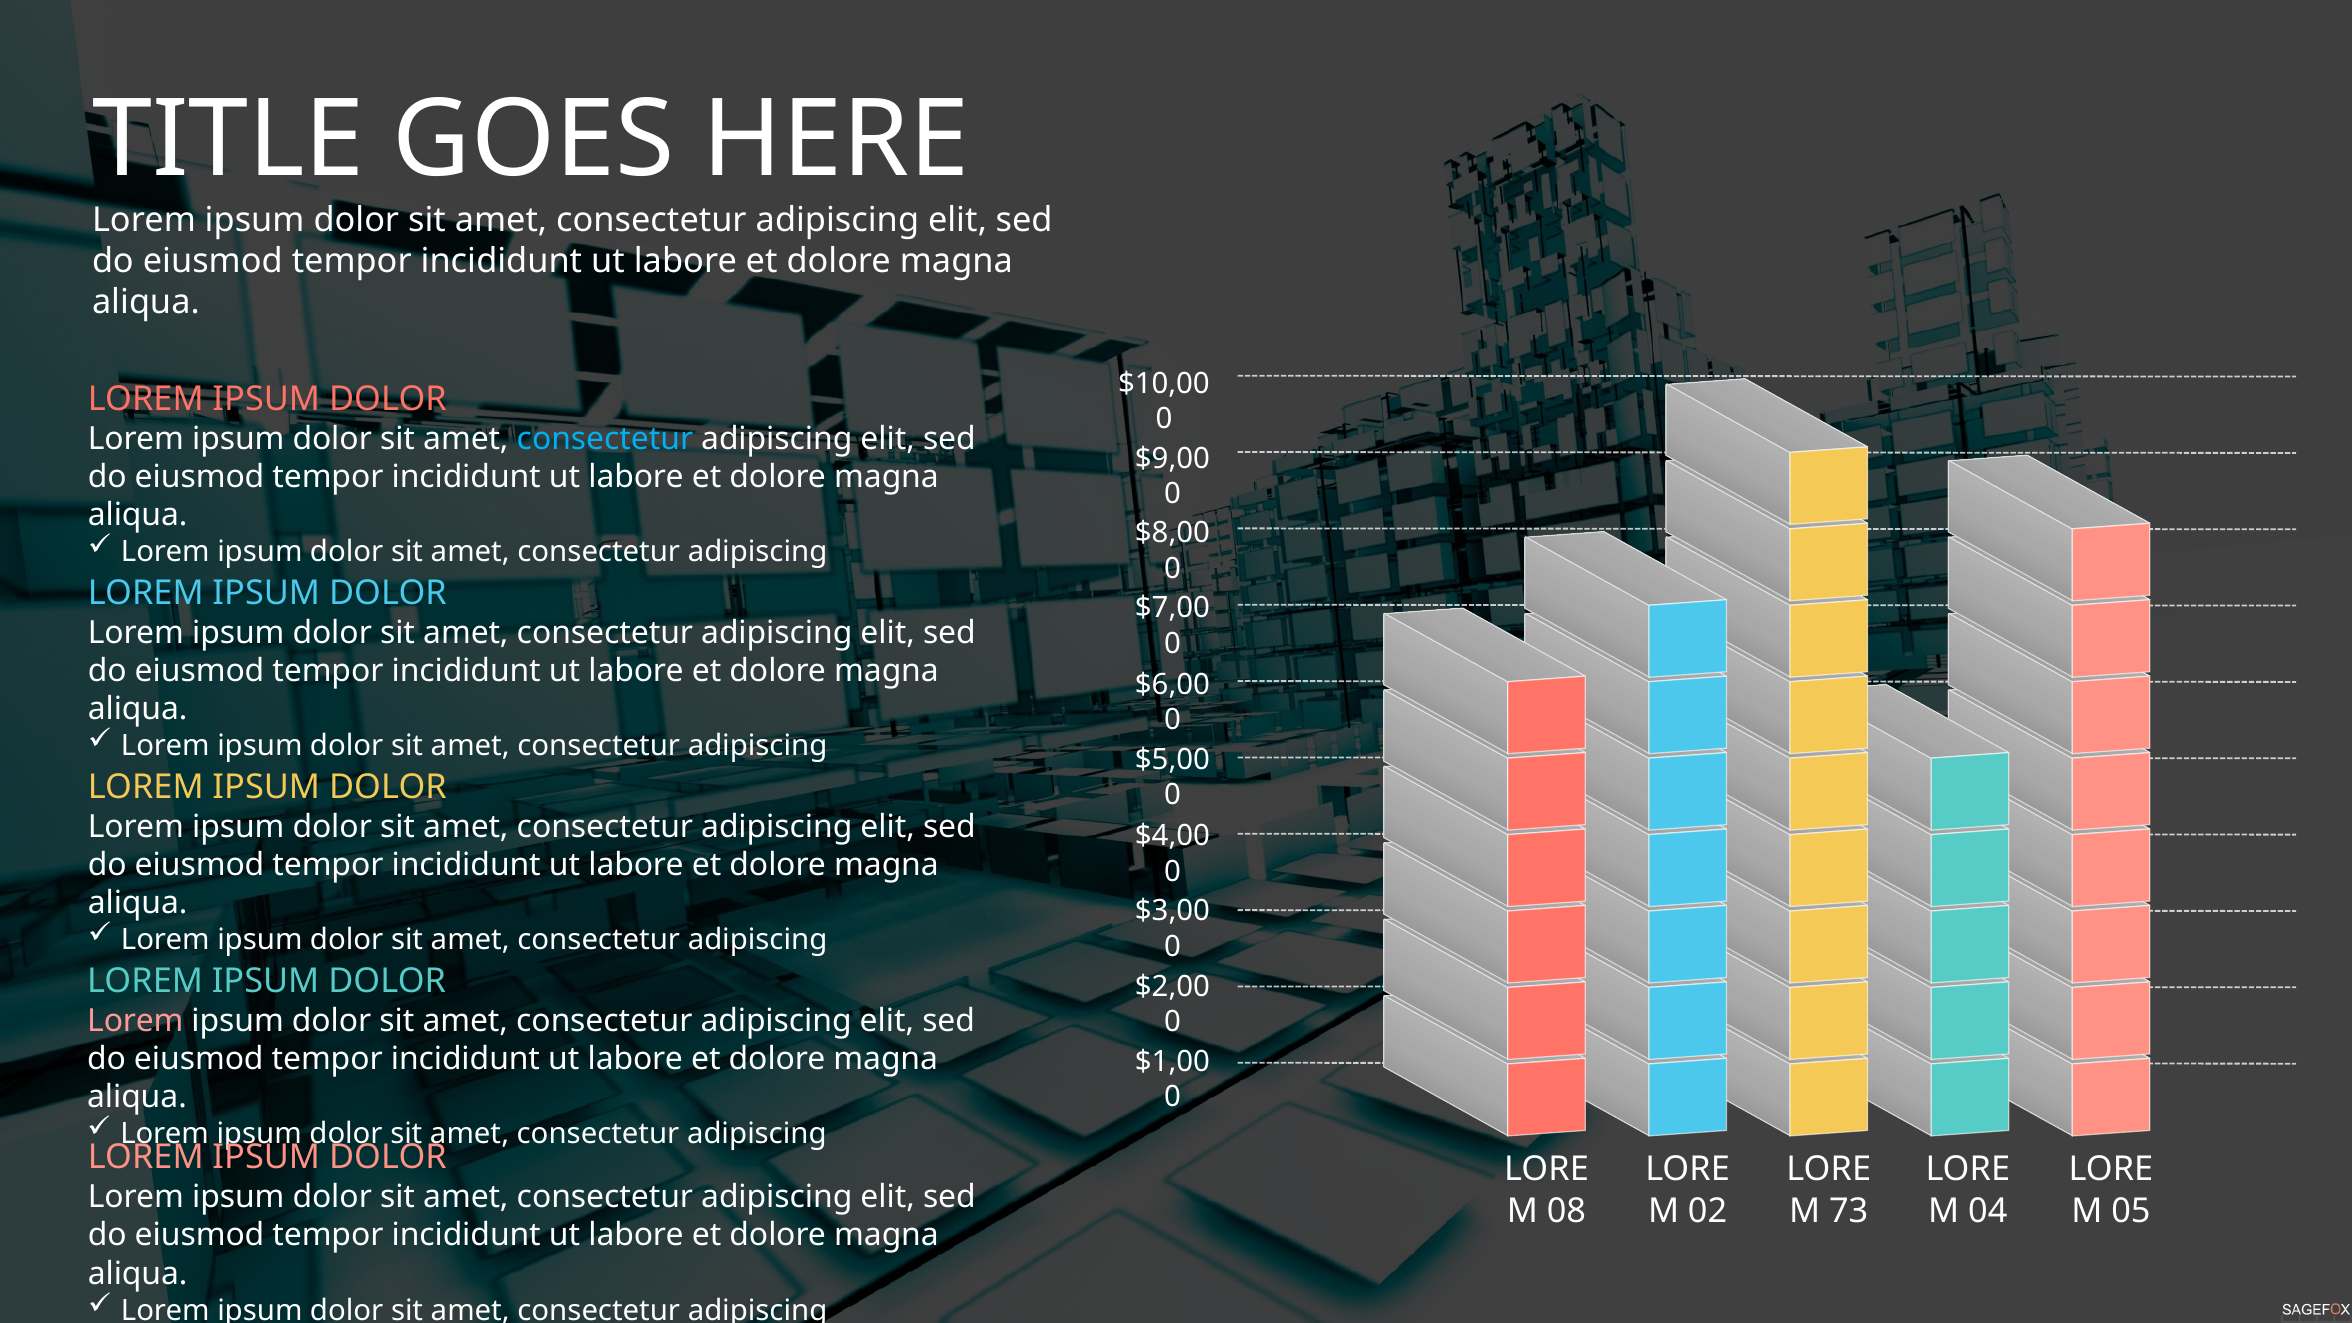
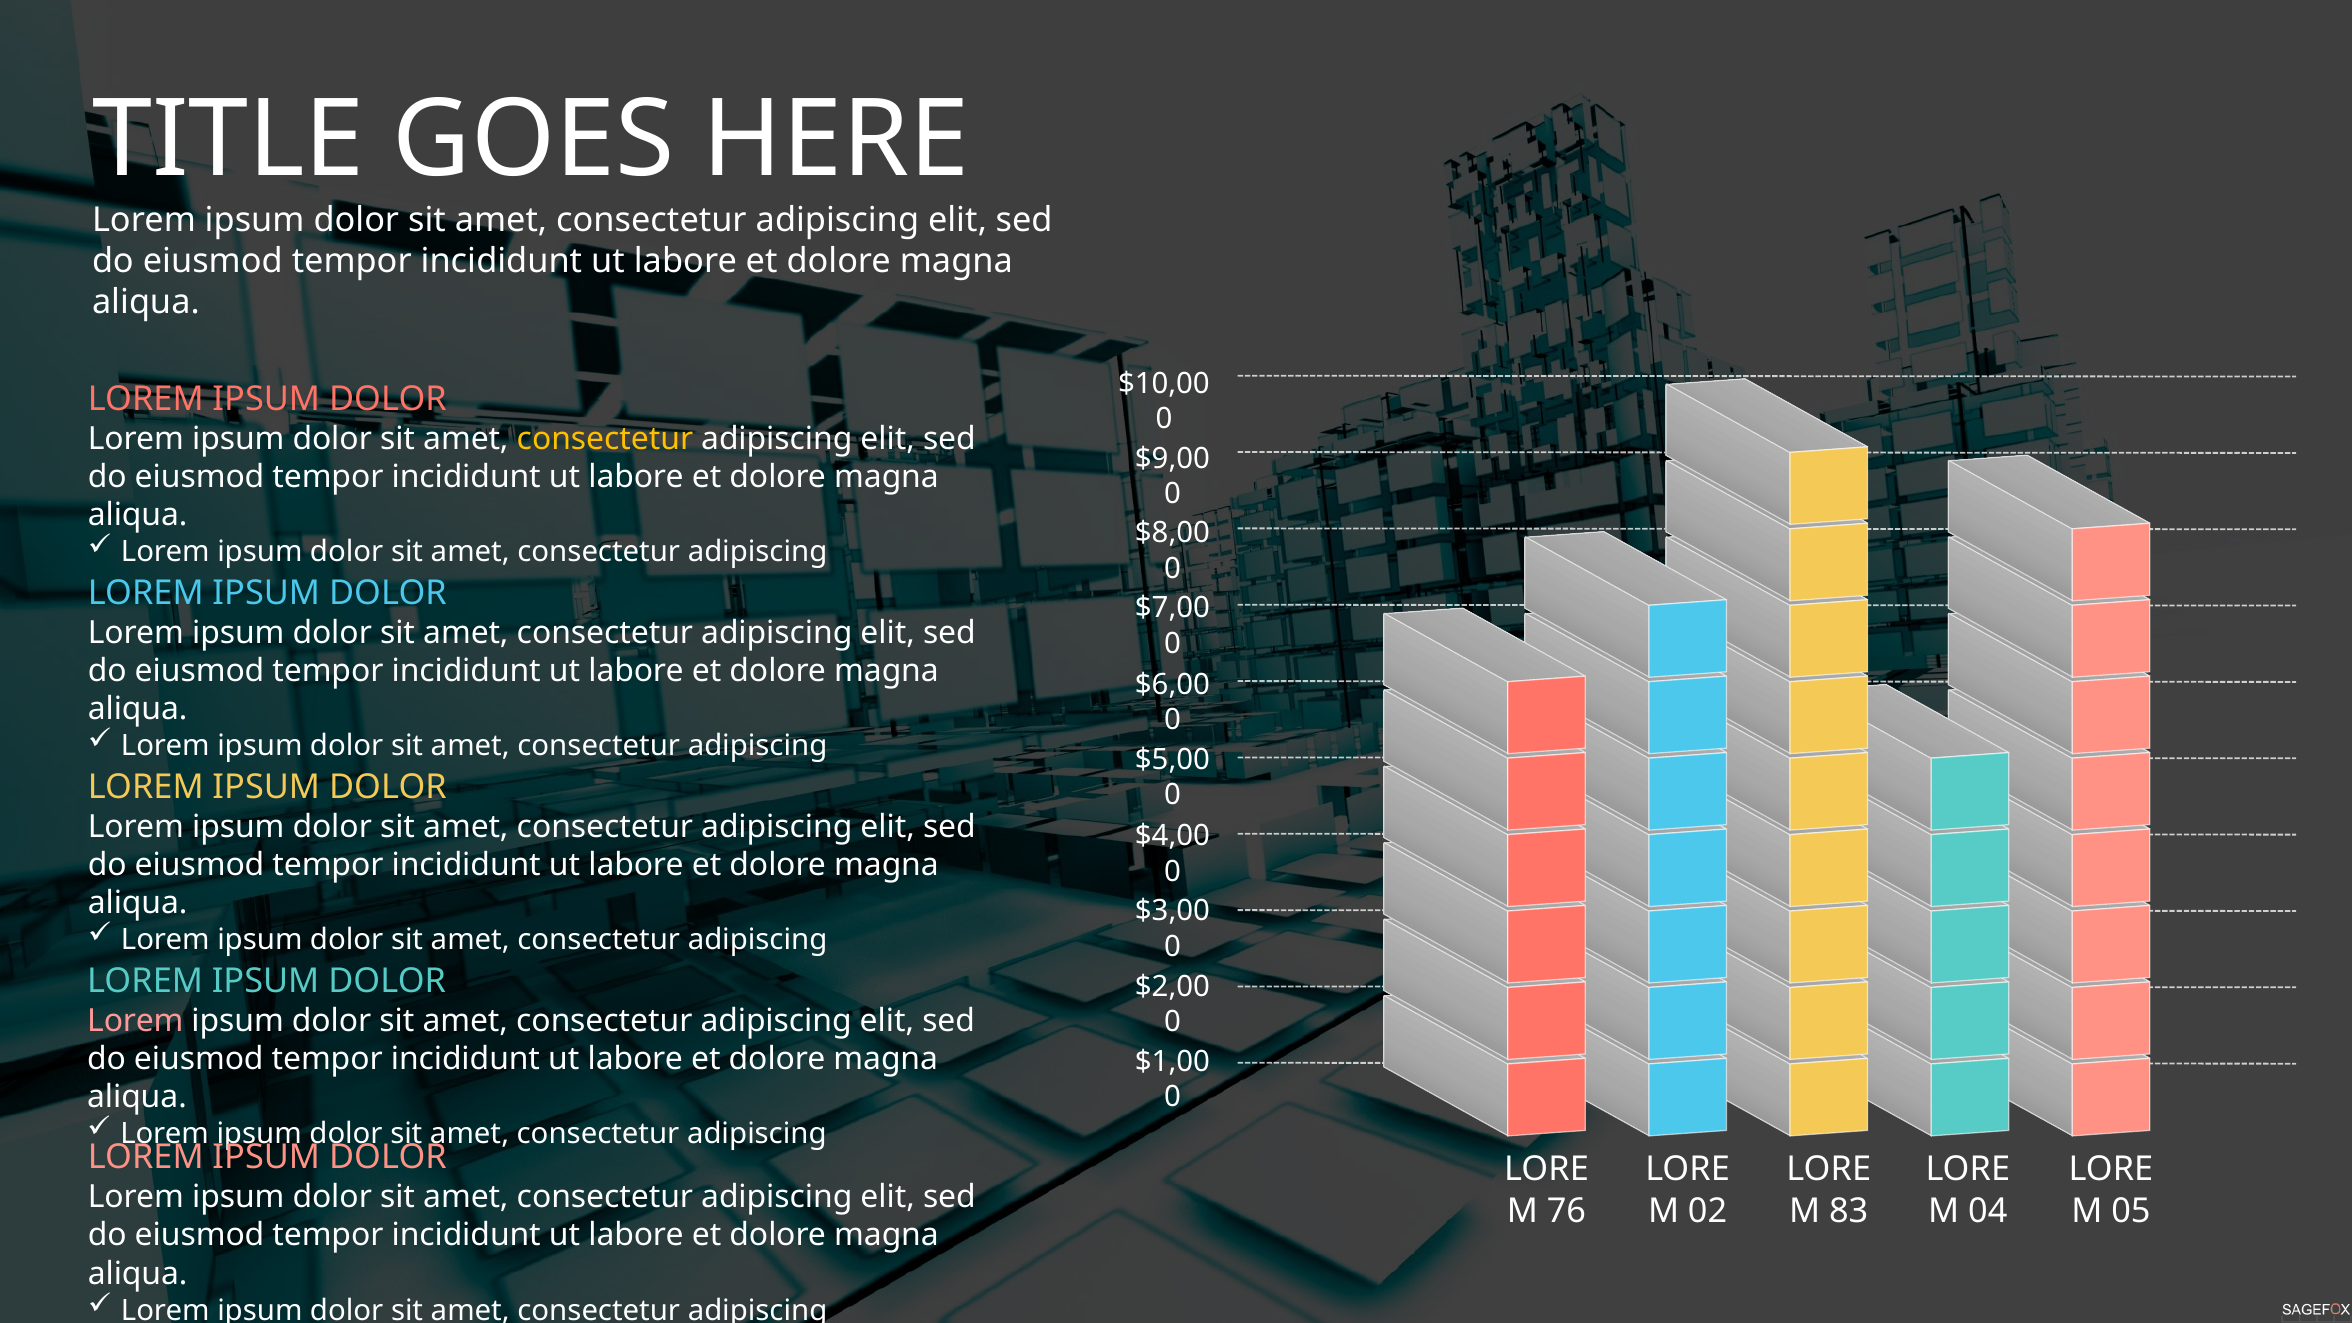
consectetur at (605, 439) colour: light blue -> yellow
08: 08 -> 76
73: 73 -> 83
